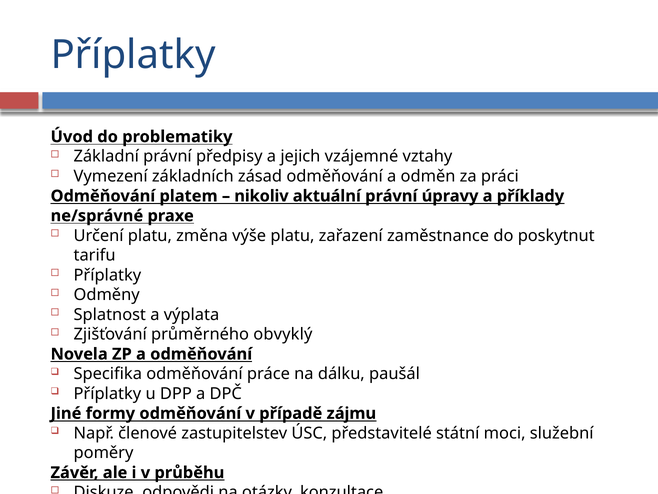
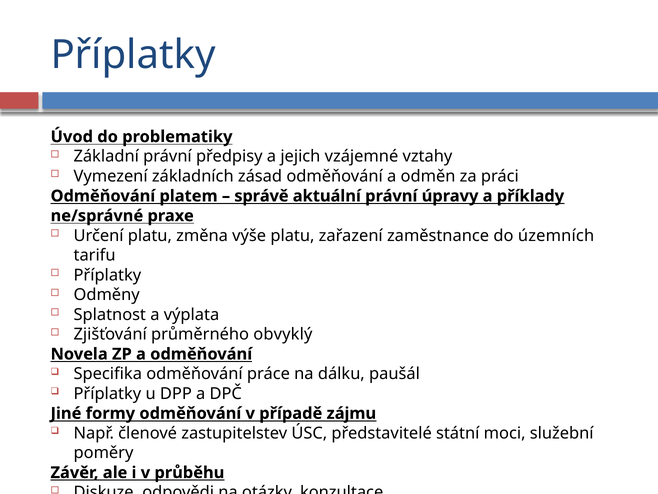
nikoliv: nikoliv -> správě
poskytnut: poskytnut -> územních
